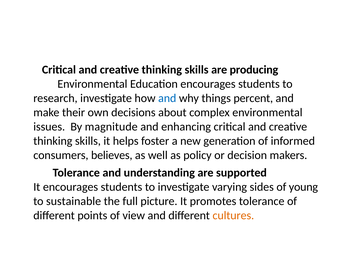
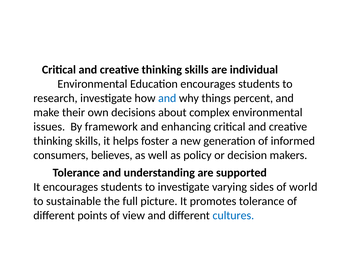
producing: producing -> individual
magnitude: magnitude -> framework
young: young -> world
cultures colour: orange -> blue
